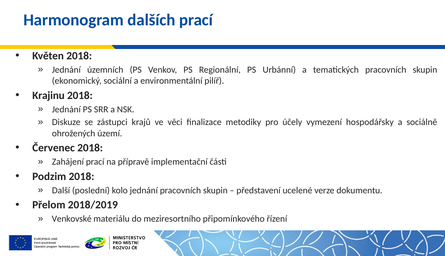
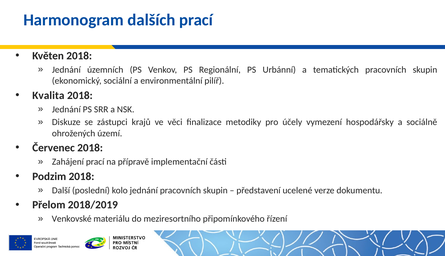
Krajinu: Krajinu -> Kvalita
